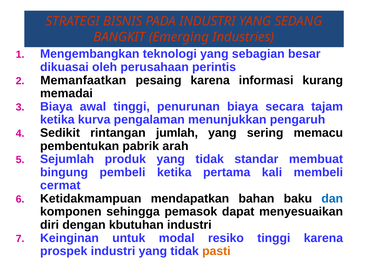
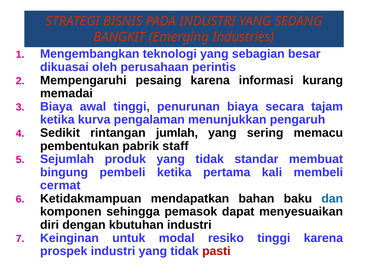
Memanfaatkan: Memanfaatkan -> Mempengaruhi
arah: arah -> staff
pasti colour: orange -> red
